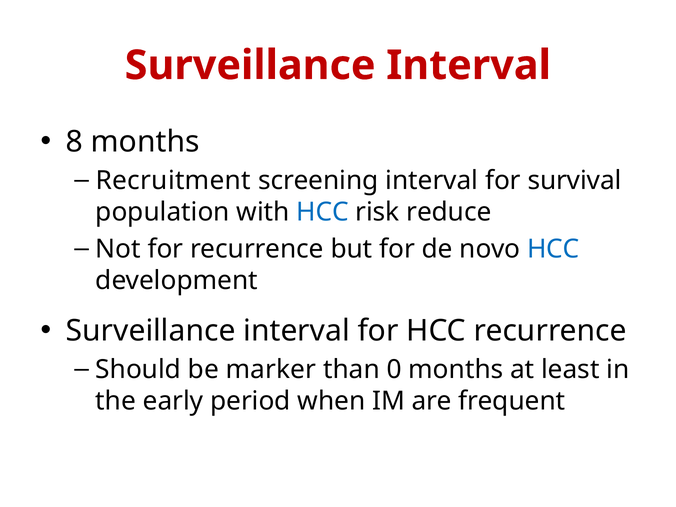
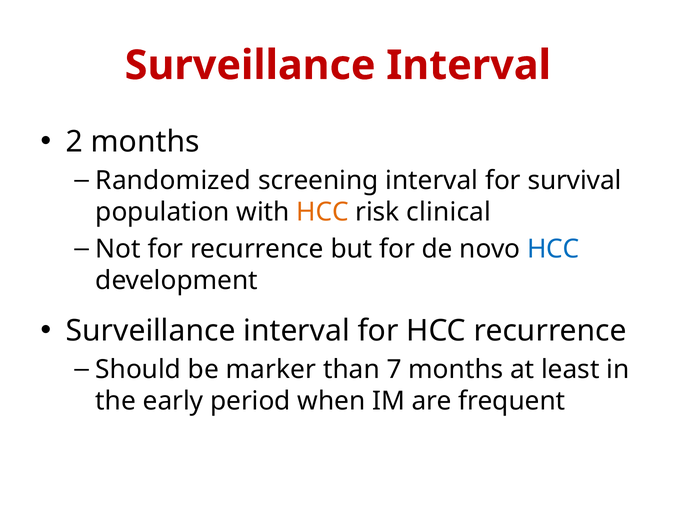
8: 8 -> 2
Recruitment: Recruitment -> Randomized
HCC at (323, 212) colour: blue -> orange
reduce: reduce -> clinical
0: 0 -> 7
